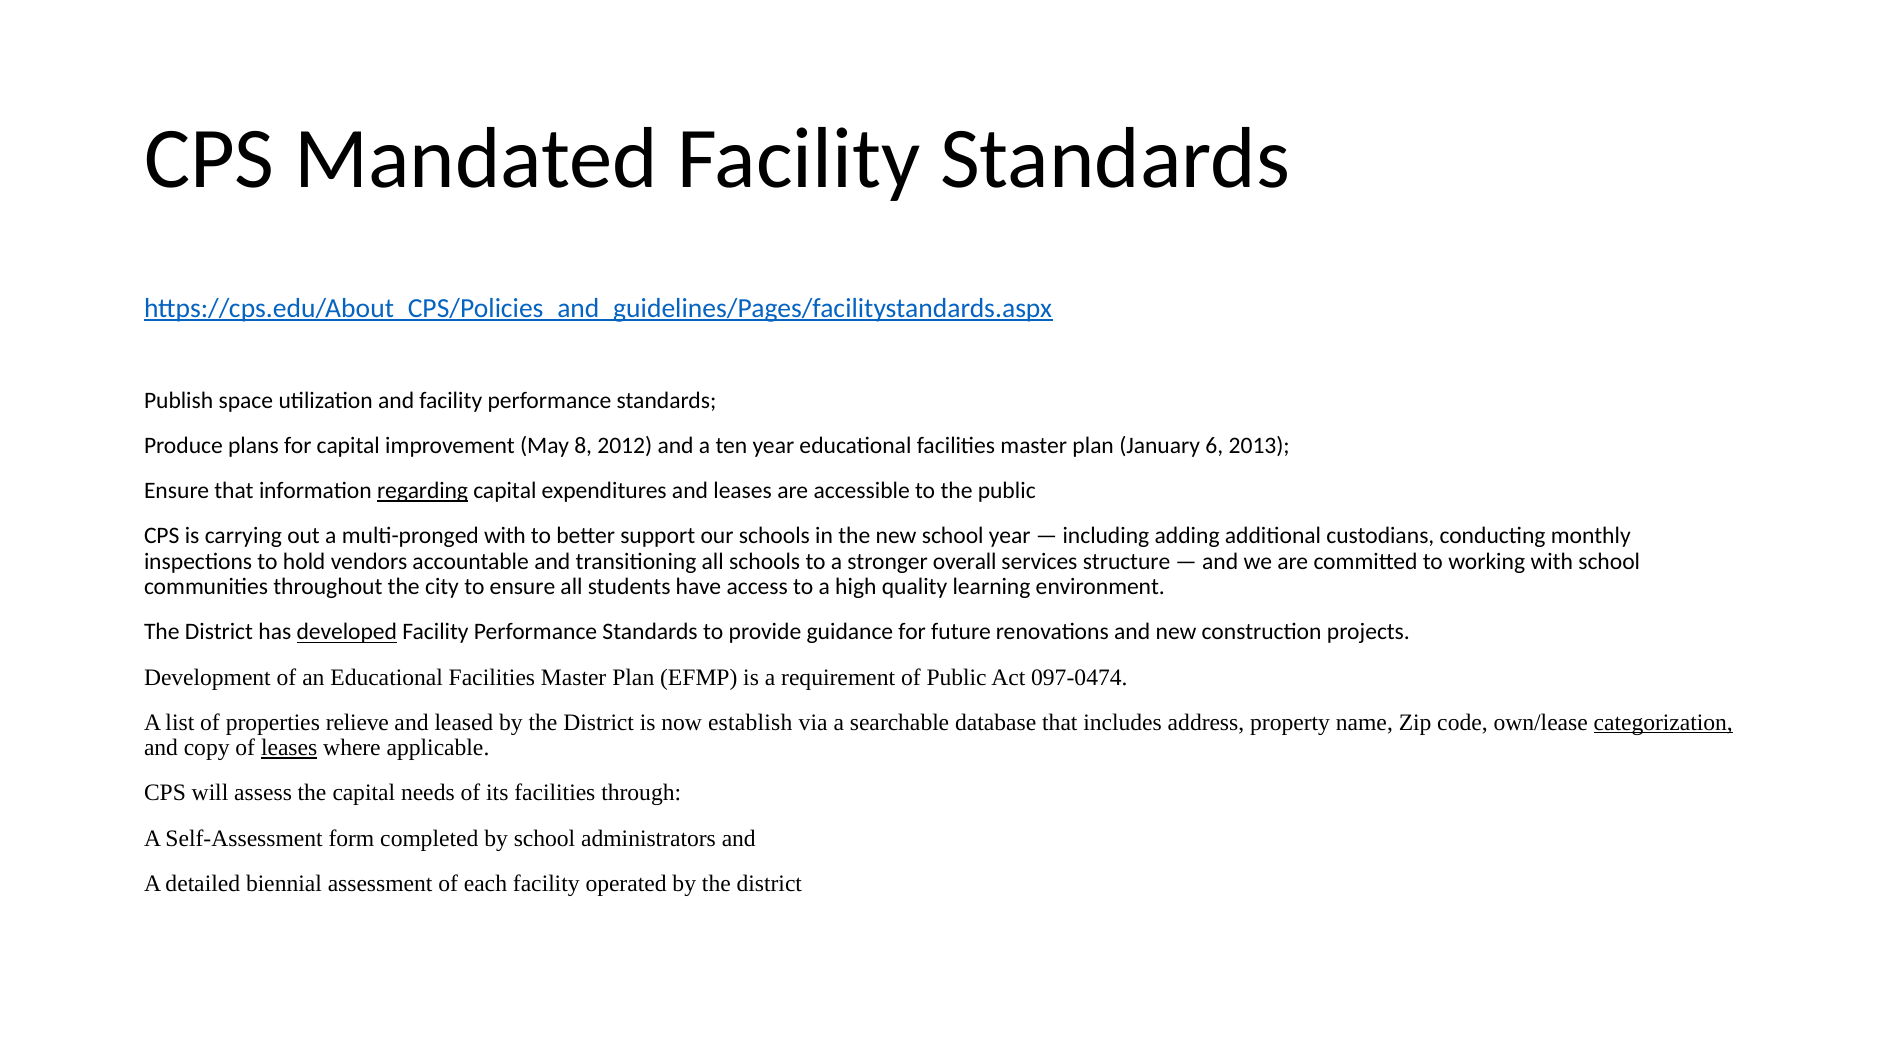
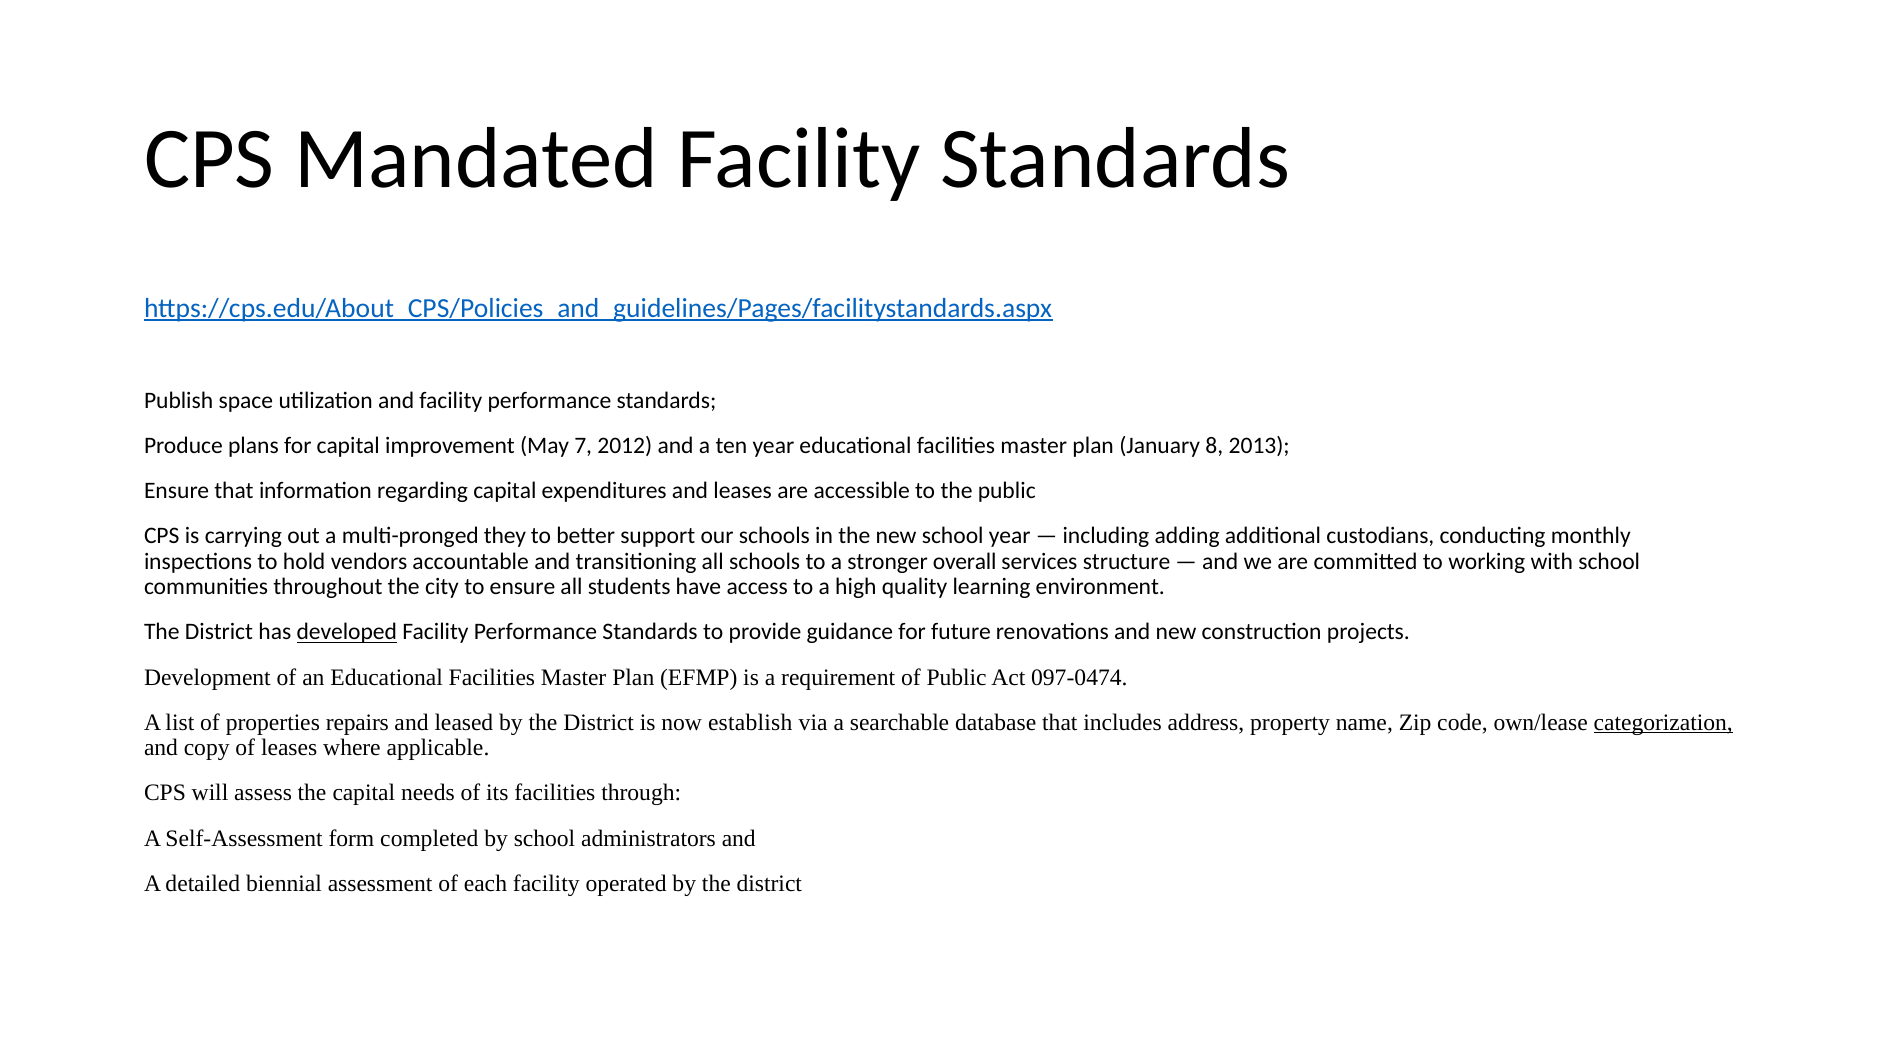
8: 8 -> 7
6: 6 -> 8
regarding underline: present -> none
multi-pronged with: with -> they
relieve: relieve -> repairs
leases at (289, 748) underline: present -> none
